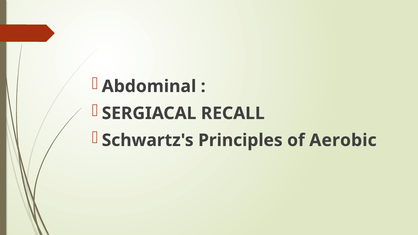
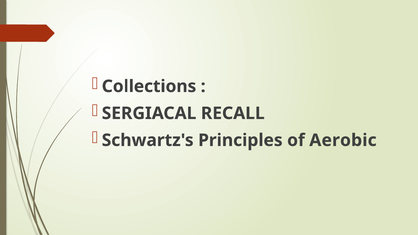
Abdominal: Abdominal -> Collections
